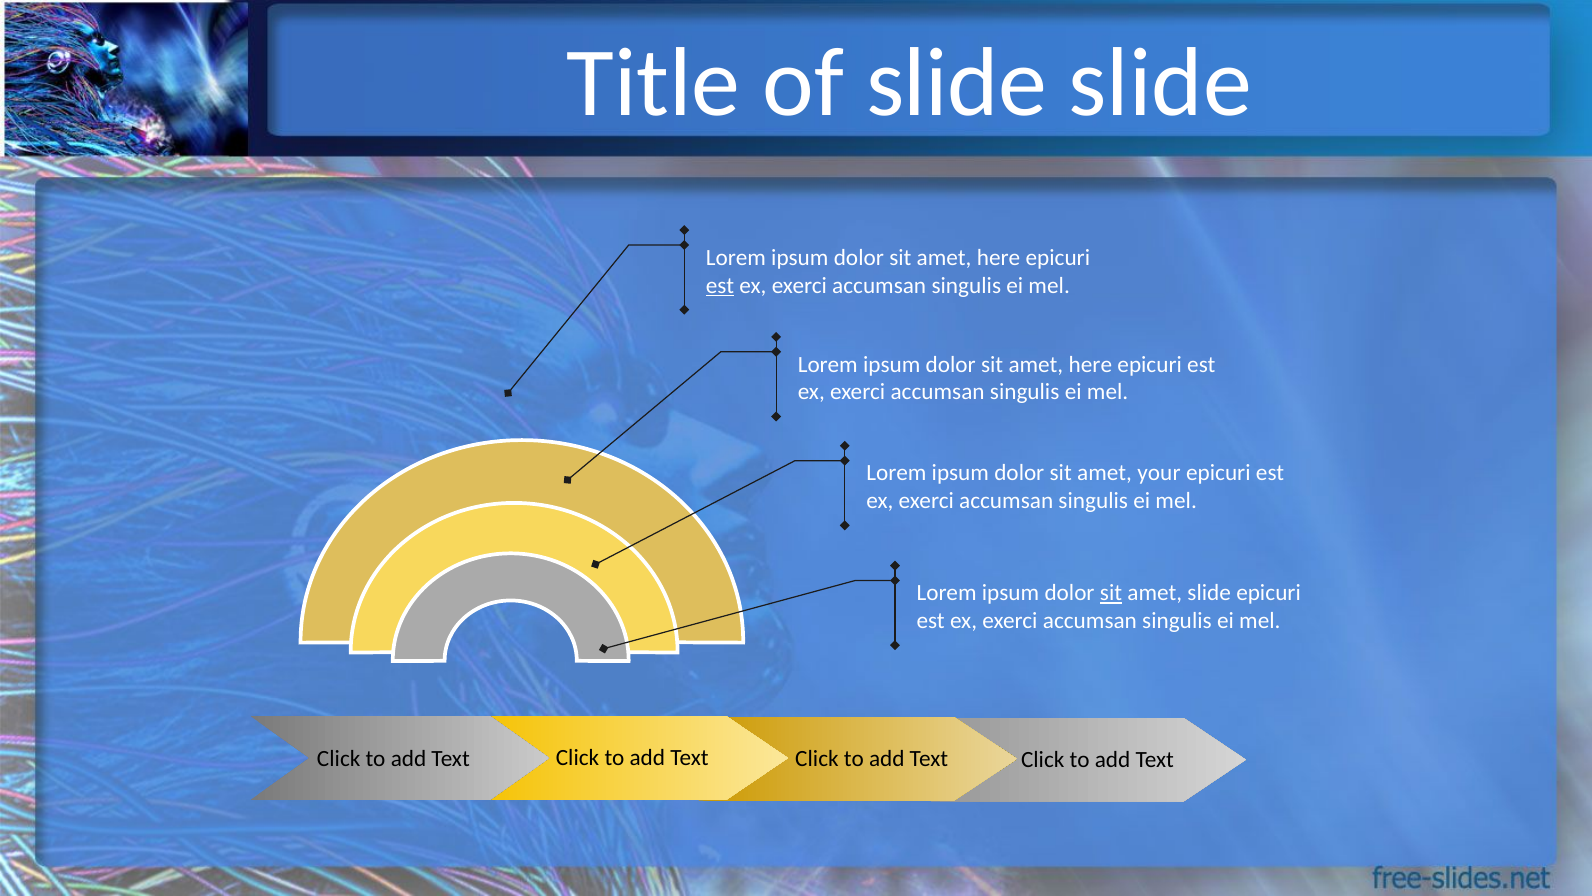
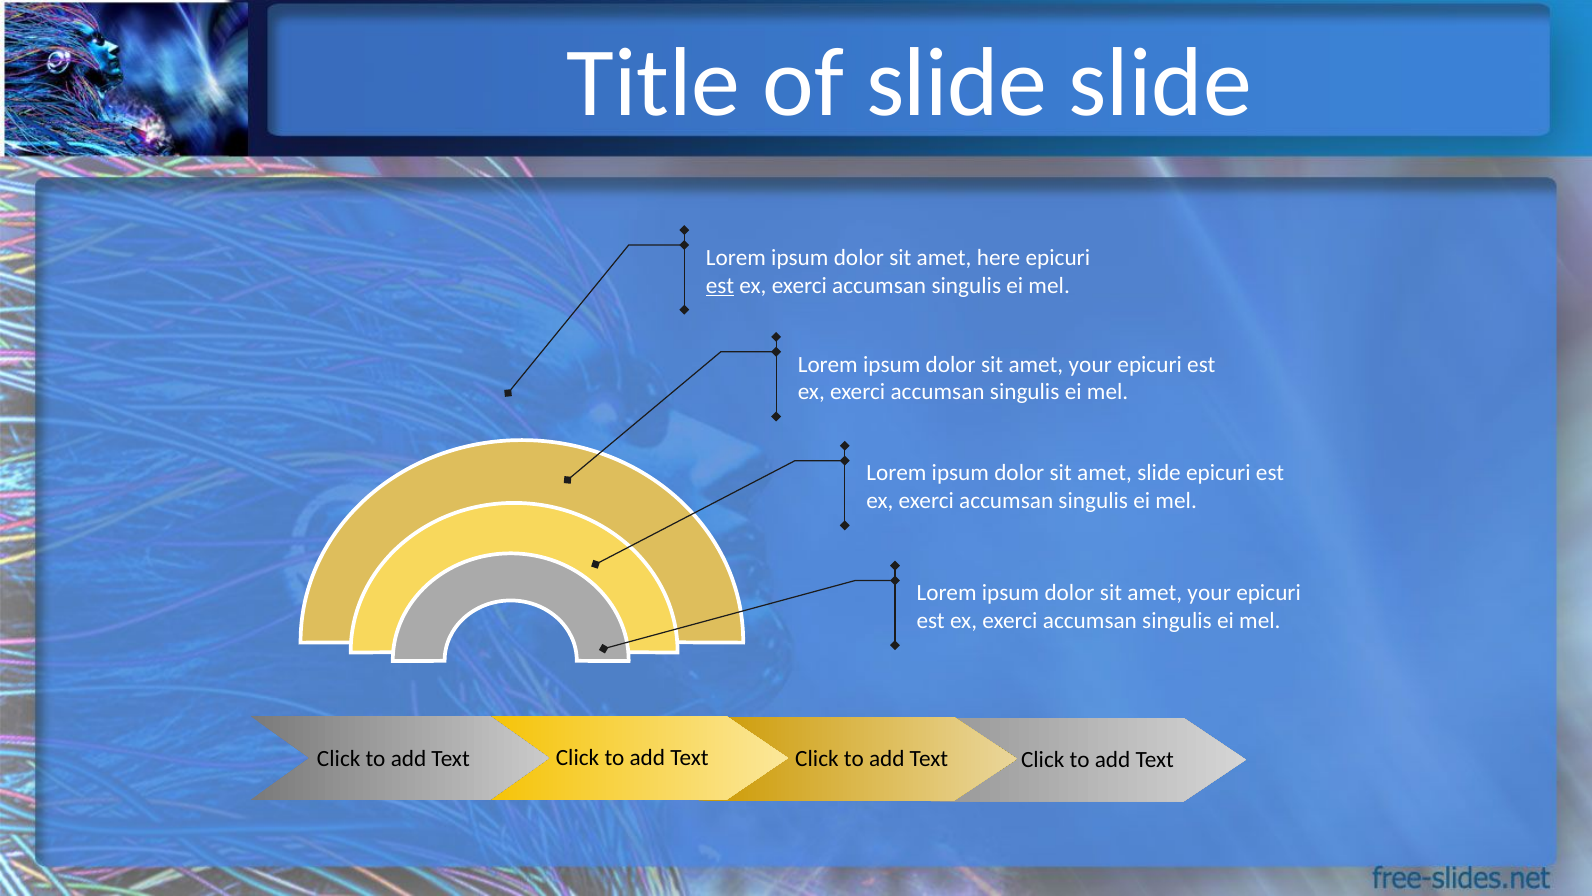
here at (1090, 364): here -> your
amet your: your -> slide
sit at (1111, 593) underline: present -> none
slide at (1209, 593): slide -> your
